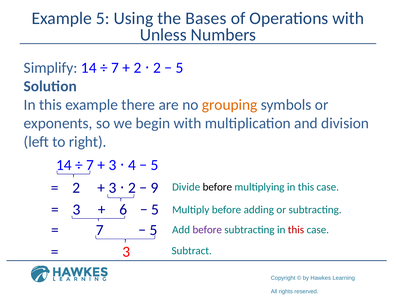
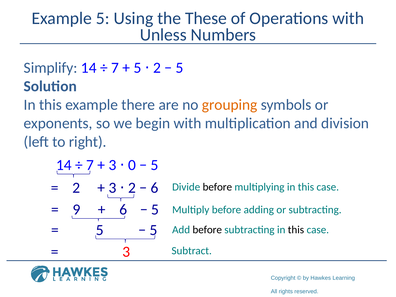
Bases: Bases -> These
2 at (137, 68): 2 -> 5
4: 4 -> 0
9 at (154, 188): 9 -> 6
3 at (76, 209): 3 -> 9
7 at (100, 230): 7 -> 5
before at (207, 230) colour: purple -> black
this at (296, 230) colour: red -> black
